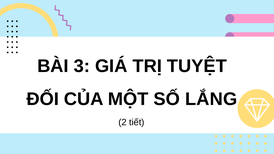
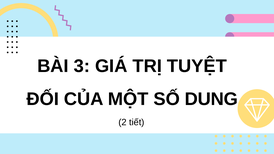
LẮNG: LẮNG -> DUNG
